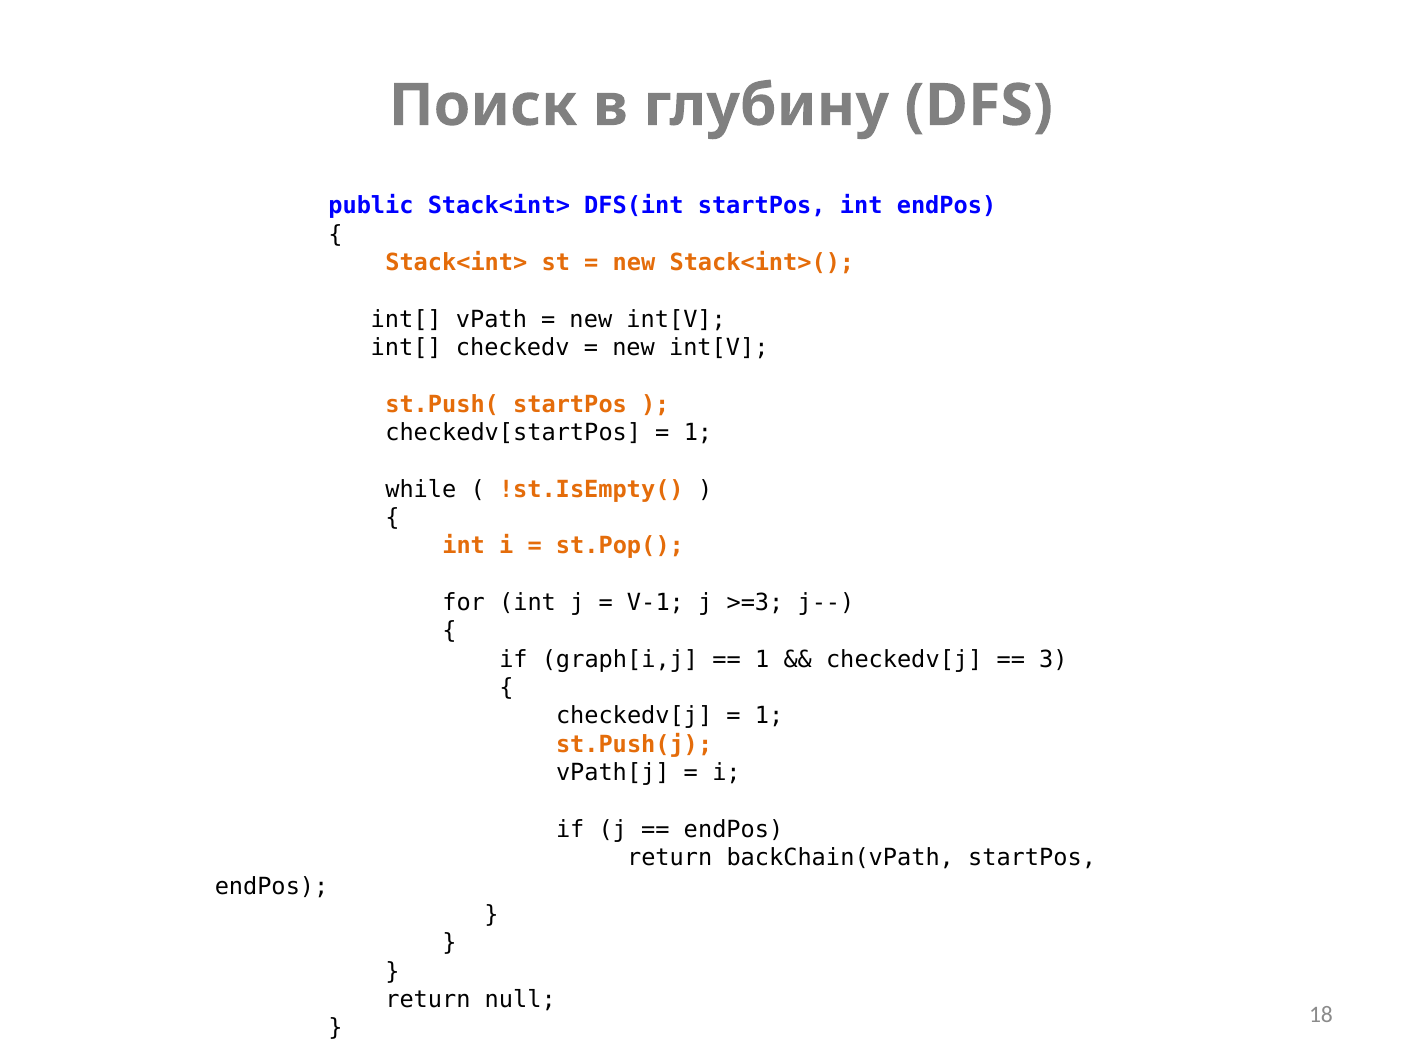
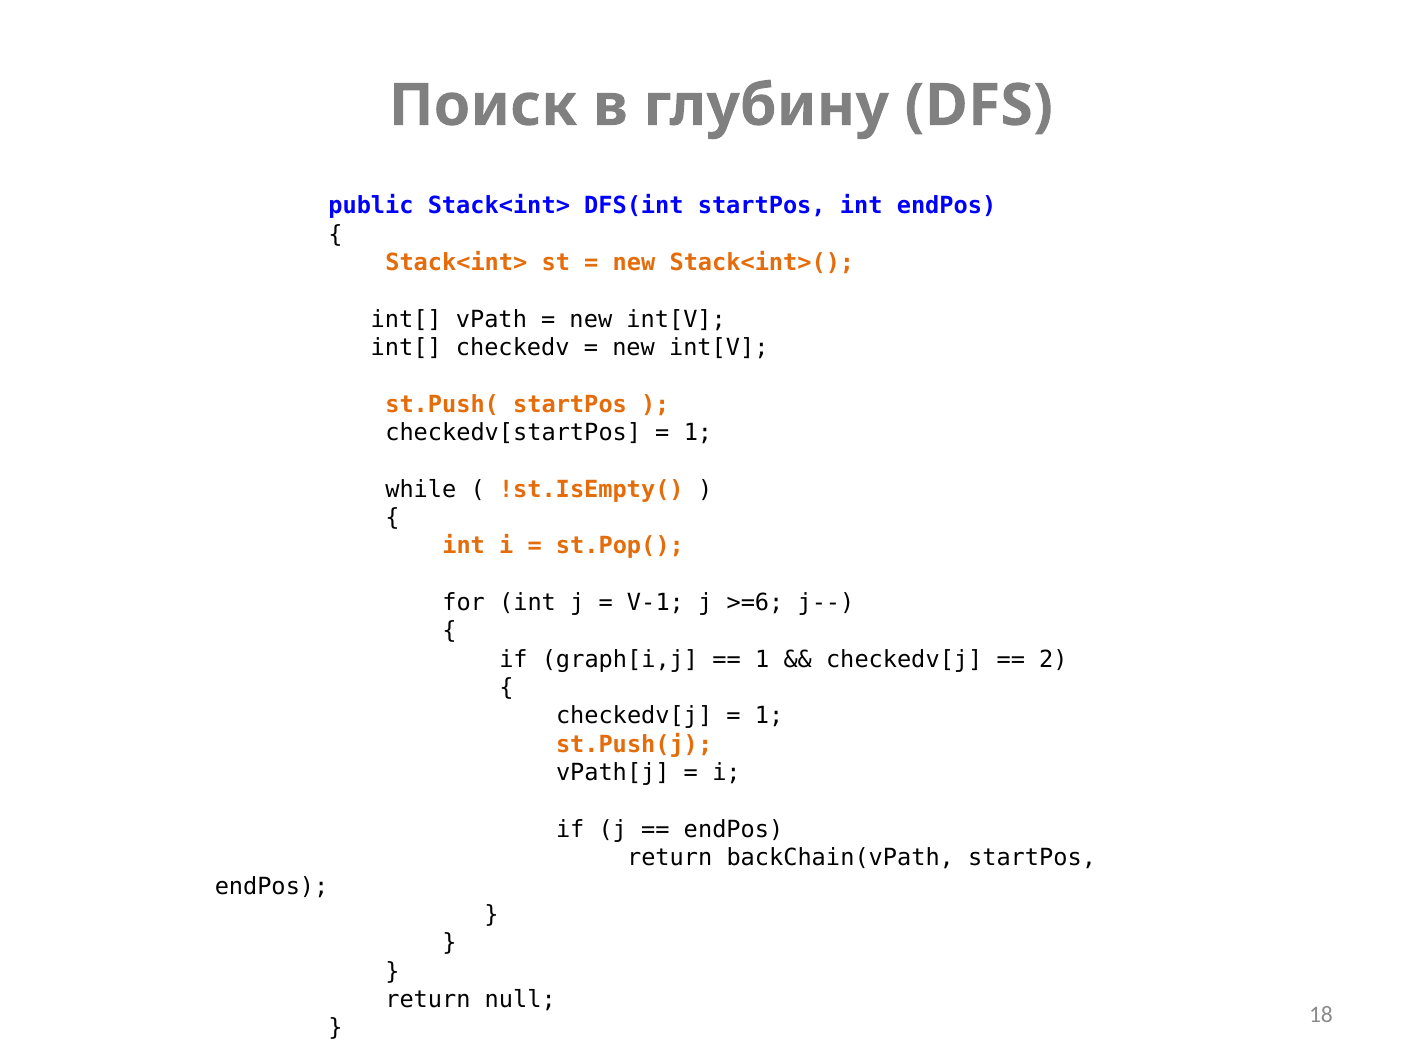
>=3: >=3 -> >=6
3: 3 -> 2
